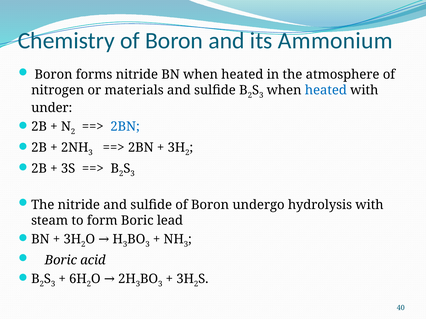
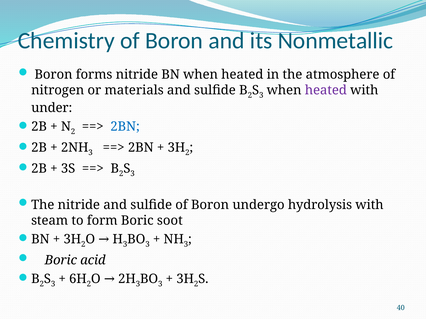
Ammonium: Ammonium -> Nonmetallic
heated at (326, 90) colour: blue -> purple
lead: lead -> soot
